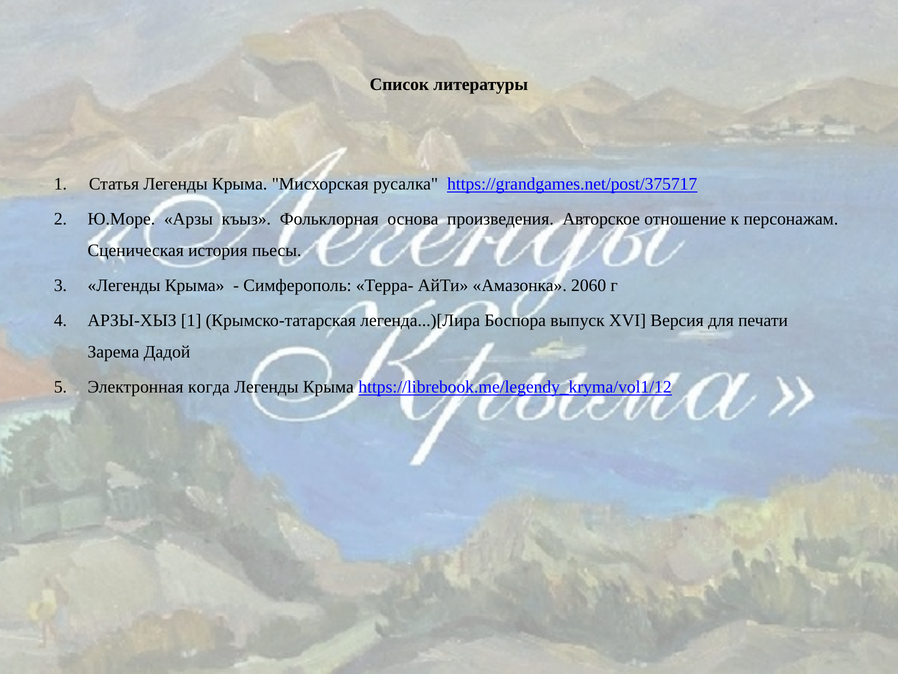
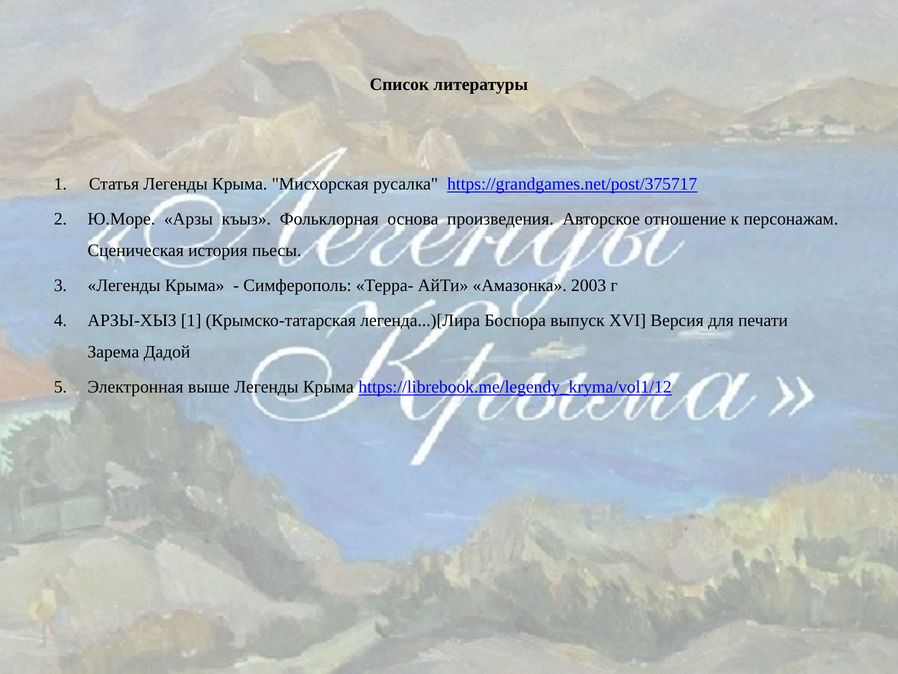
2060: 2060 -> 2003
когда: когда -> выше
